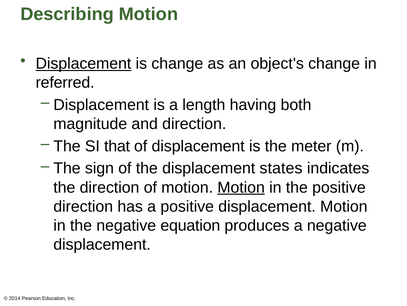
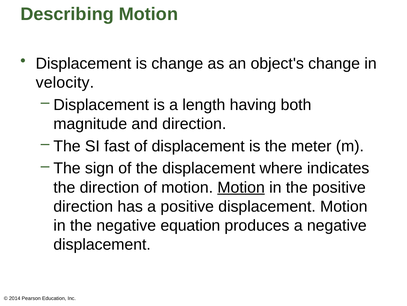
Displacement at (83, 63) underline: present -> none
referred: referred -> velocity
that: that -> fast
states: states -> where
